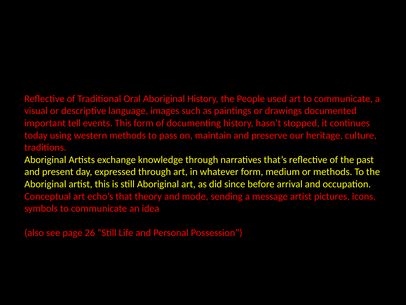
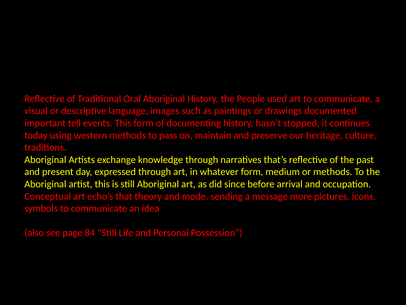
message artist: artist -> more
26: 26 -> 84
